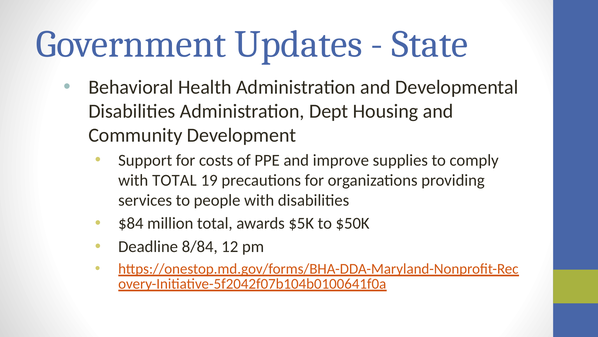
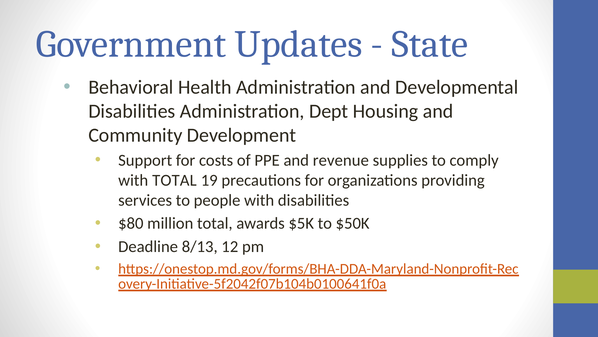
improve: improve -> revenue
$84: $84 -> $80
8/84: 8/84 -> 8/13
